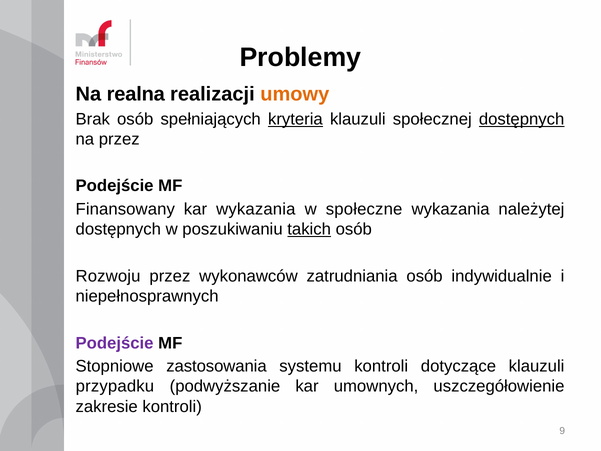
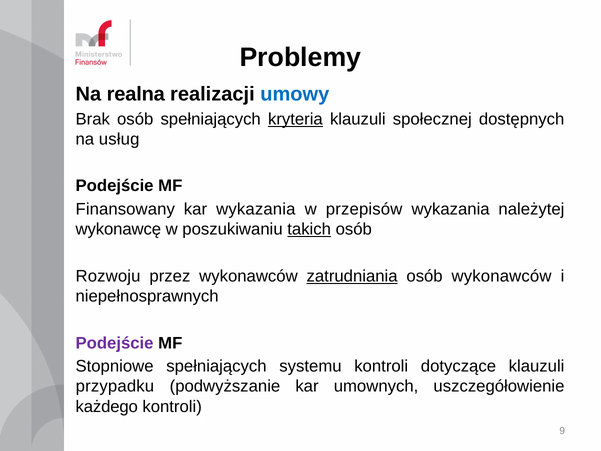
umowy colour: orange -> blue
dostępnych at (522, 119) underline: present -> none
na przez: przez -> usług
społeczne: społeczne -> przepisów
dostępnych at (118, 229): dostępnych -> wykonawcę
zatrudniania underline: none -> present
osób indywidualnie: indywidualnie -> wykonawców
Stopniowe zastosowania: zastosowania -> spełniających
zakresie: zakresie -> każdego
